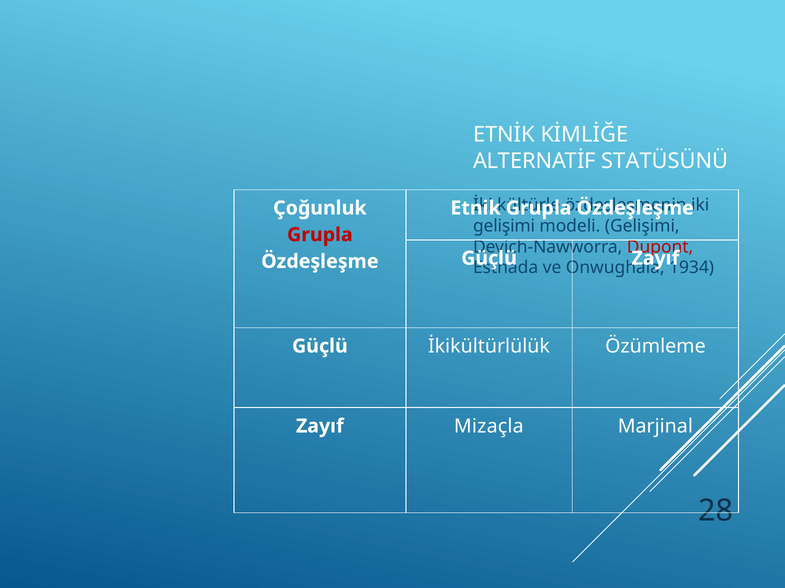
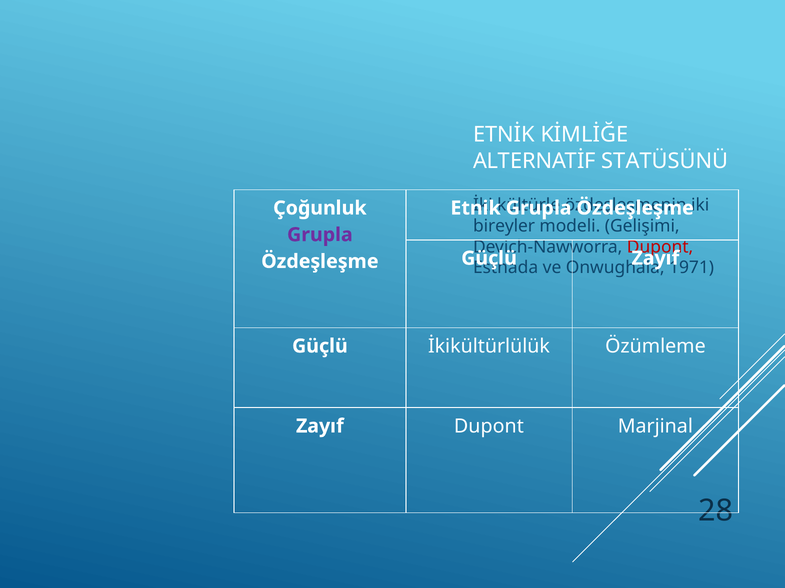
gelişimi at (504, 226): gelişimi -> bireyler
Grupla at (320, 235) colour: red -> purple
1934: 1934 -> 1971
Zayıf Mizaçla: Mizaçla -> Dupont
